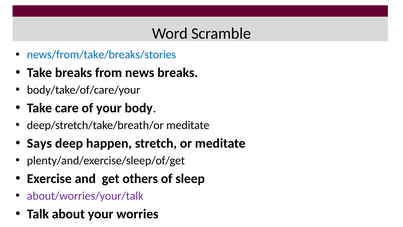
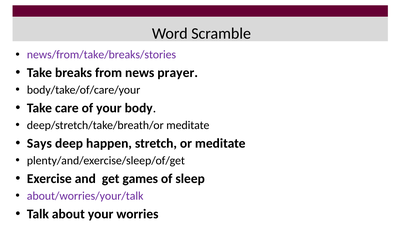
news/from/take/breaks/stories colour: blue -> purple
news breaks: breaks -> prayer
others: others -> games
